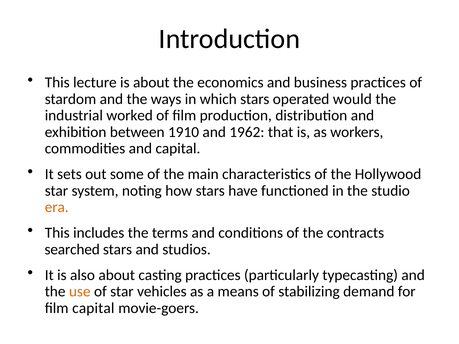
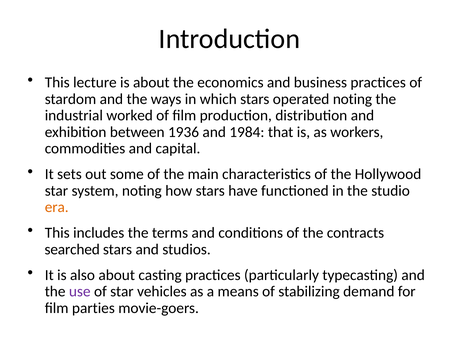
operated would: would -> noting
1910: 1910 -> 1936
1962: 1962 -> 1984
use colour: orange -> purple
film capital: capital -> parties
